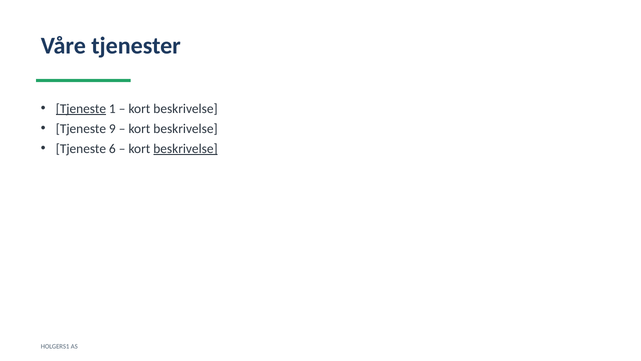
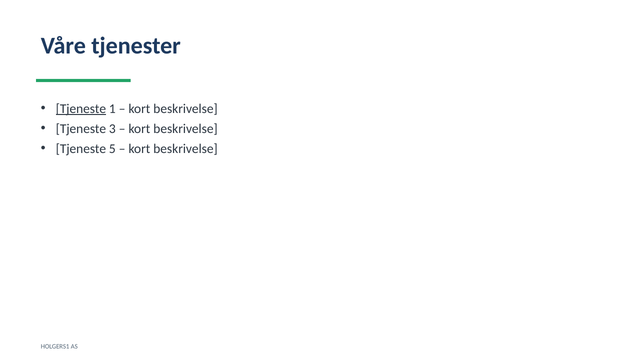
9: 9 -> 3
6: 6 -> 5
beskrivelse at (185, 149) underline: present -> none
